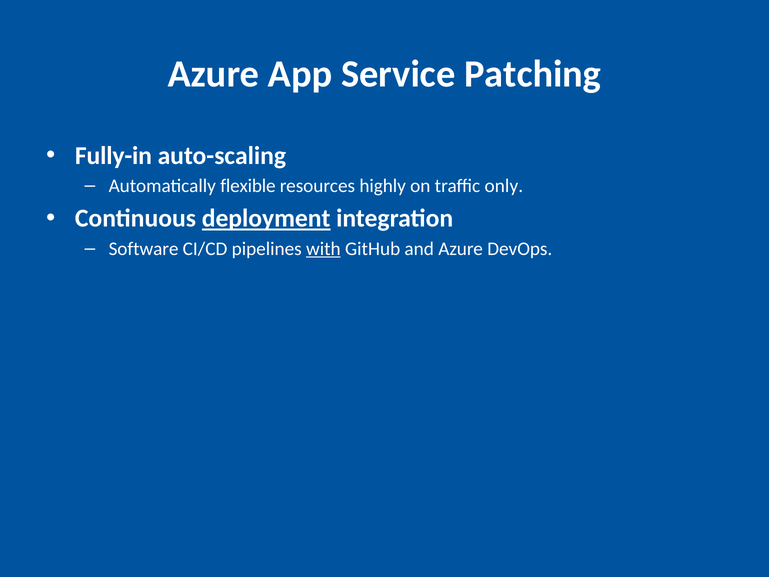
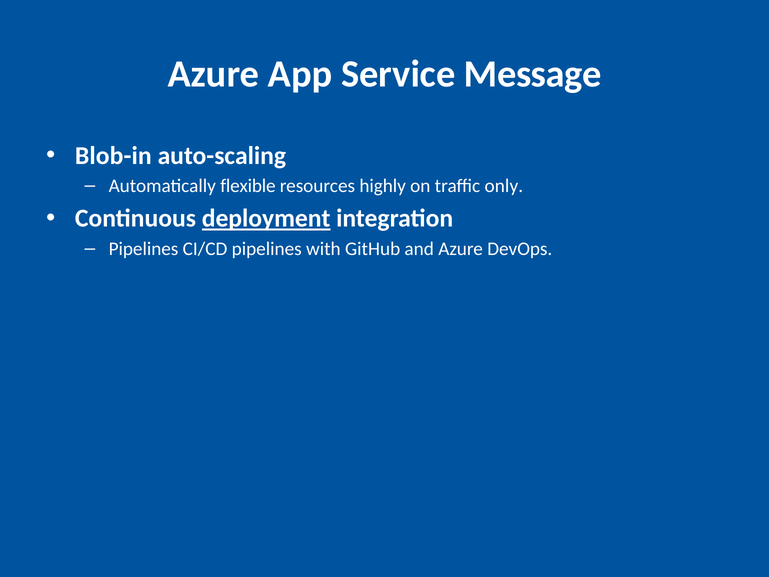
Patching: Patching -> Message
Fully-in: Fully-in -> Blob-in
Software at (144, 249): Software -> Pipelines
with underline: present -> none
